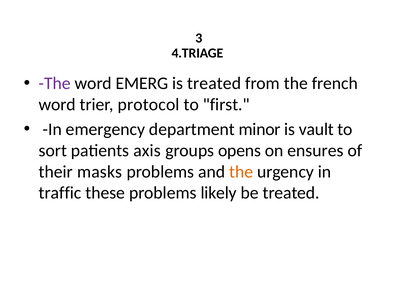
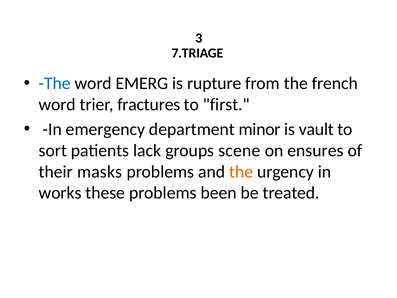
4.TRIAGE: 4.TRIAGE -> 7.TRIAGE
The at (55, 83) colour: purple -> blue
is treated: treated -> rupture
protocol: protocol -> fractures
axis: axis -> lack
opens: opens -> scene
traffic: traffic -> works
likely: likely -> been
